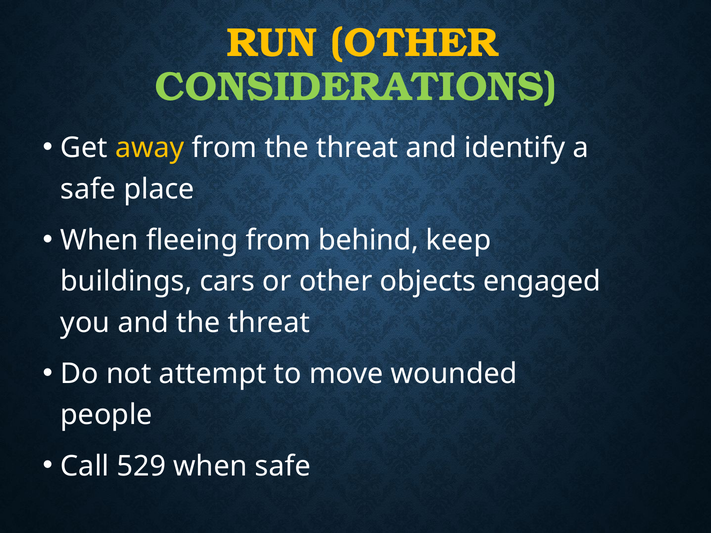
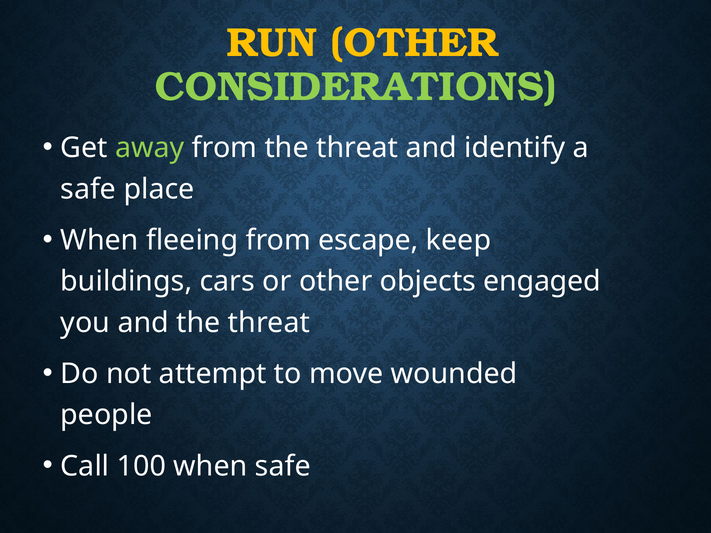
away colour: yellow -> light green
behind: behind -> escape
529: 529 -> 100
